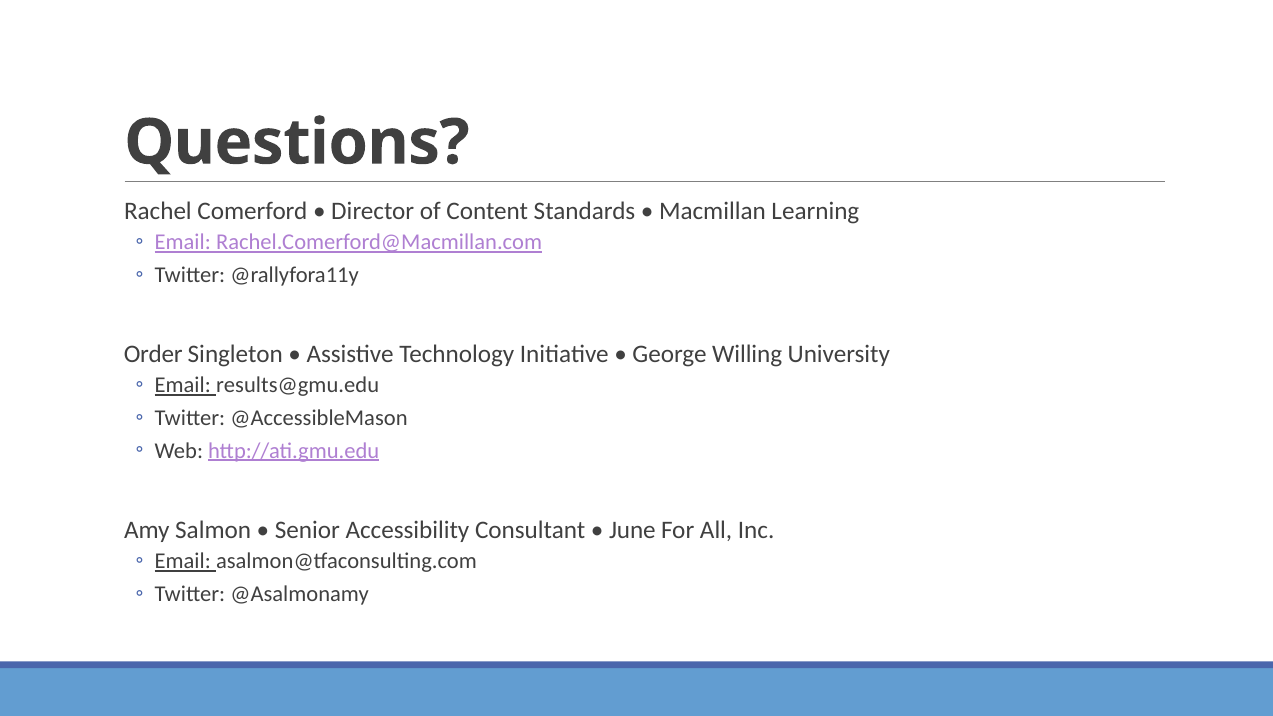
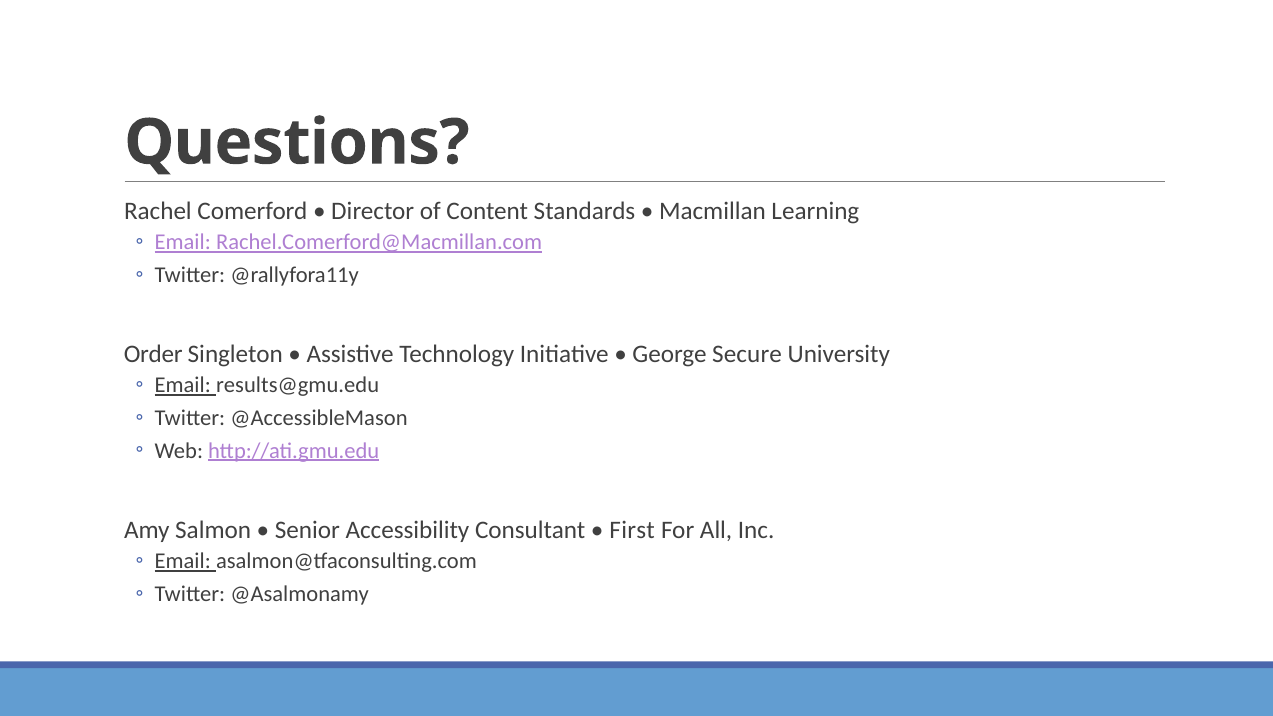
Willing: Willing -> Secure
June: June -> First
